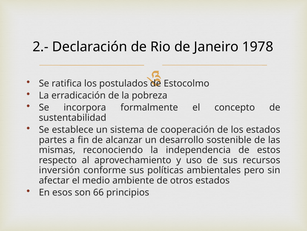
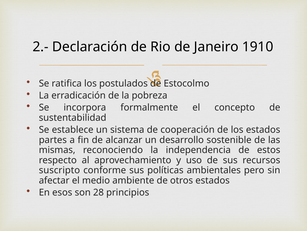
1978: 1978 -> 1910
inversión: inversión -> suscripto
66: 66 -> 28
